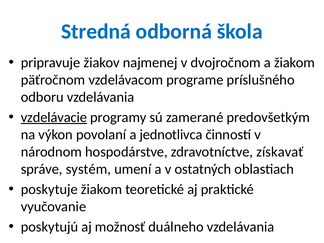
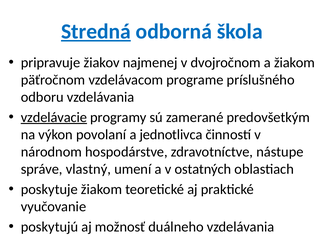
Stredná underline: none -> present
získavať: získavať -> nástupe
systém: systém -> vlastný
